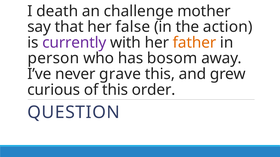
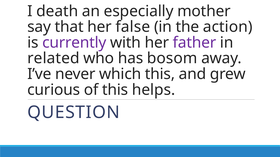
challenge: challenge -> especially
father colour: orange -> purple
person: person -> related
grave: grave -> which
order: order -> helps
